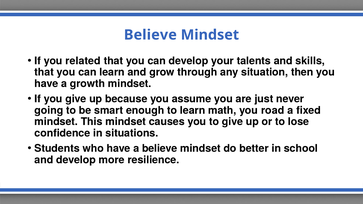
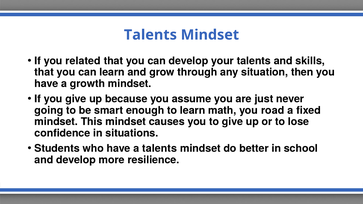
Believe at (150, 35): Believe -> Talents
a believe: believe -> talents
